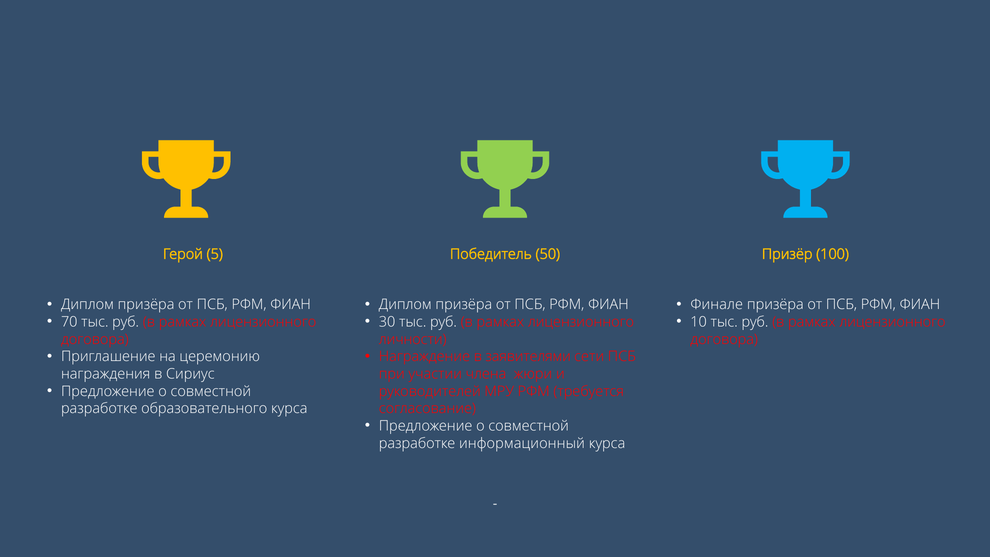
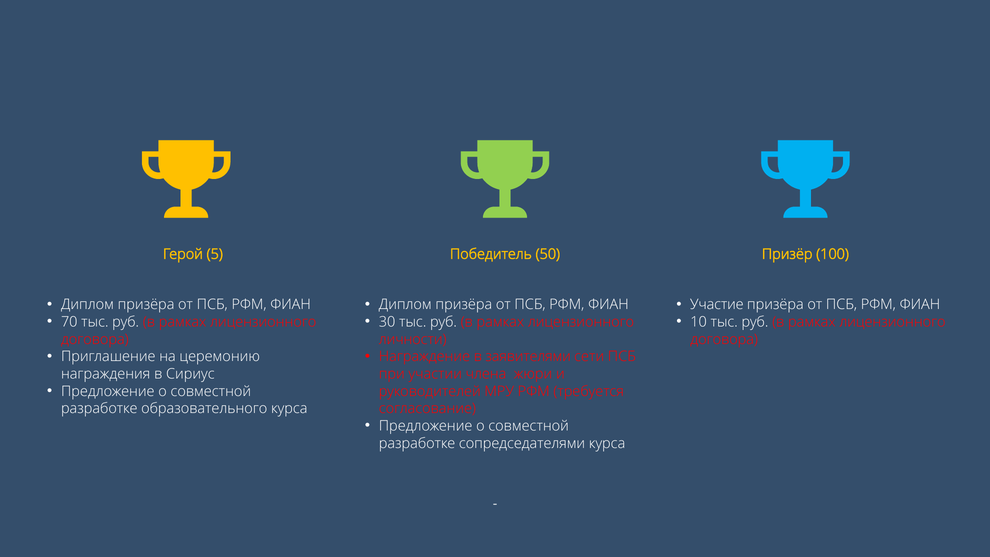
Финале: Финале -> Участие
информационный: информационный -> сопредседателями
